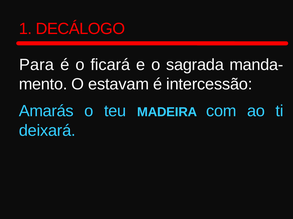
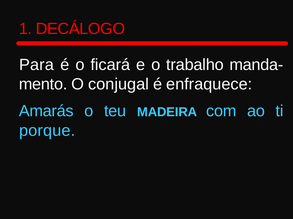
sagrada: sagrada -> trabalho
estavam: estavam -> conjugal
intercessão: intercessão -> enfraquece
deixará: deixará -> porque
